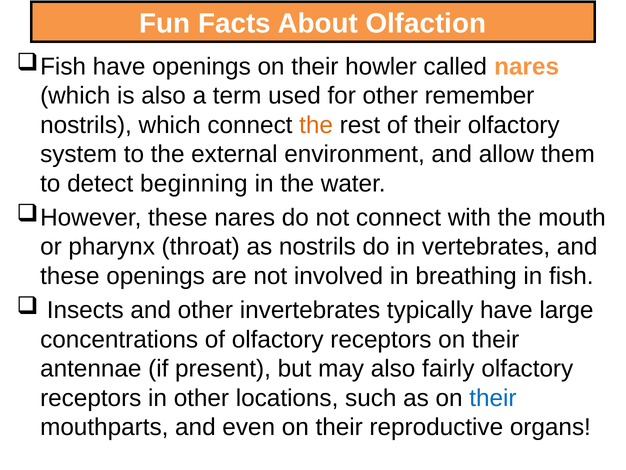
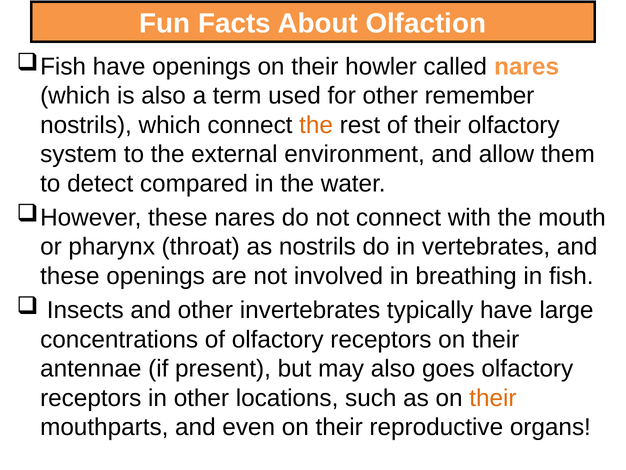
beginning: beginning -> compared
fairly: fairly -> goes
their at (493, 398) colour: blue -> orange
